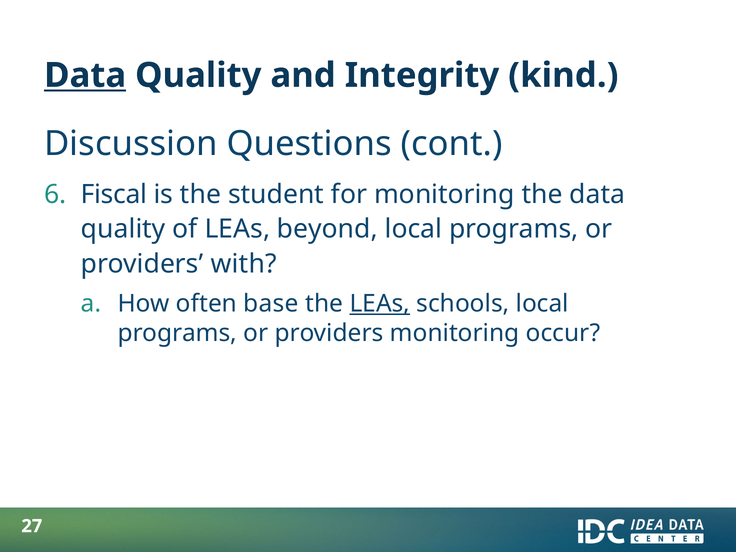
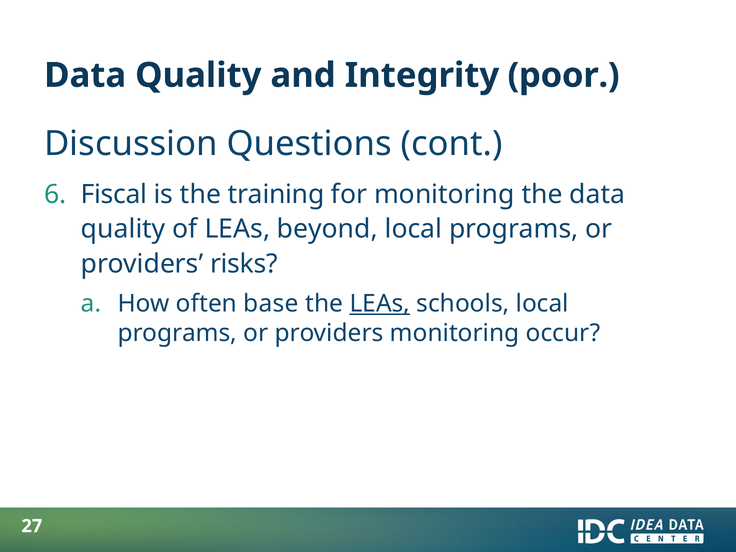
Data at (85, 75) underline: present -> none
kind: kind -> poor
student: student -> training
with: with -> risks
